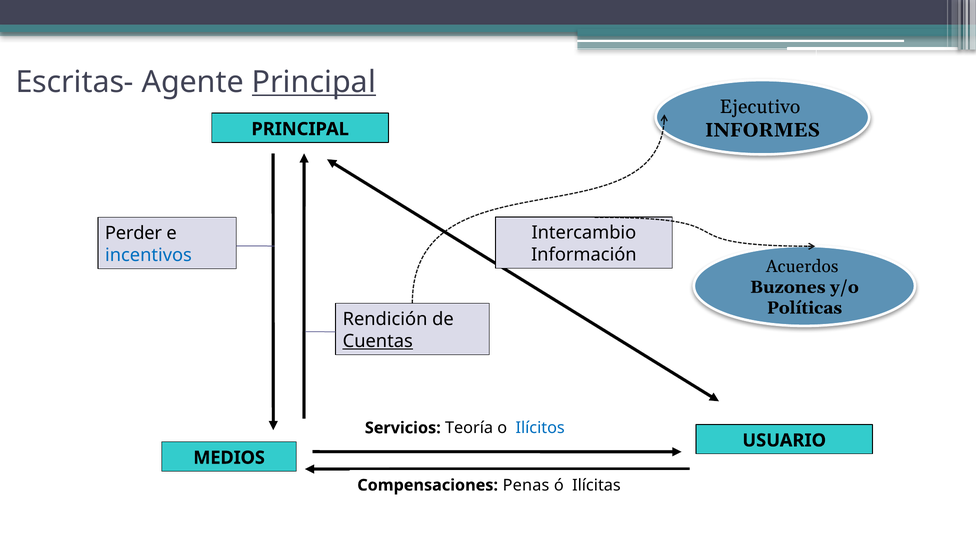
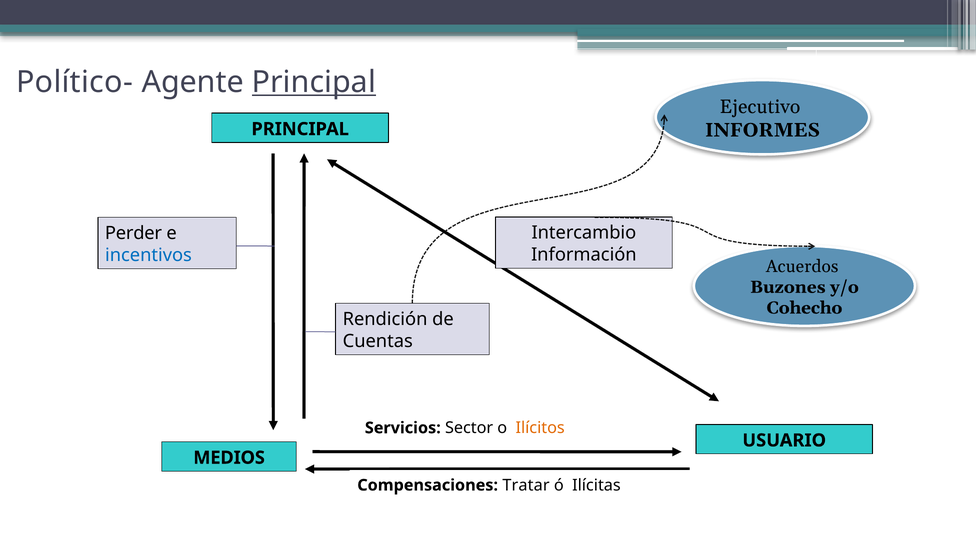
Escritas-: Escritas- -> Político-
Políticas: Políticas -> Cohecho
Cuentas underline: present -> none
Teoría: Teoría -> Sector
Ilícitos colour: blue -> orange
Penas: Penas -> Tratar
